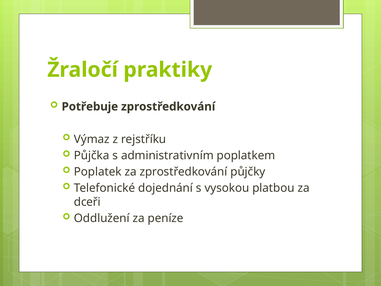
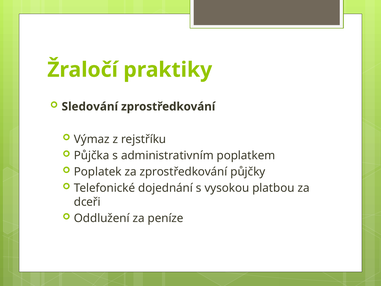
Potřebuje: Potřebuje -> Sledování
